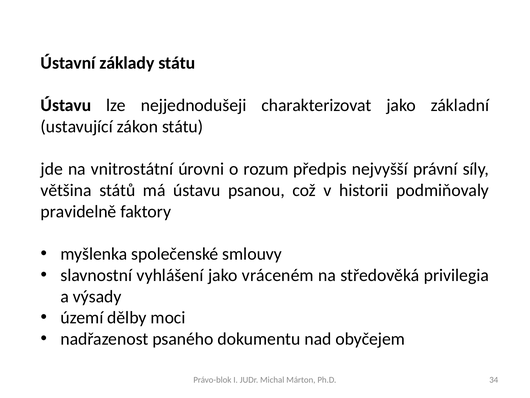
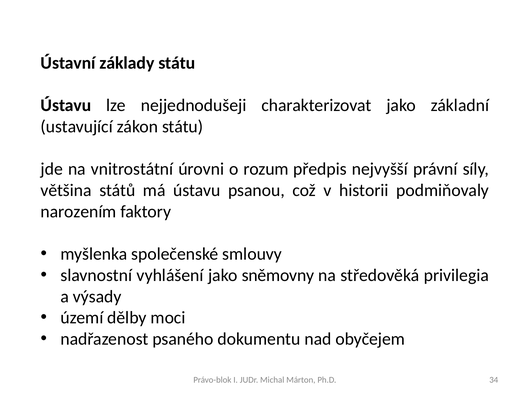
pravidelně: pravidelně -> narozením
vráceném: vráceném -> sněmovny
